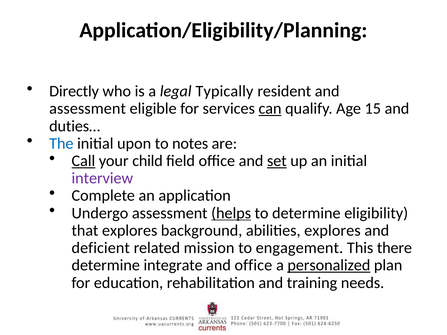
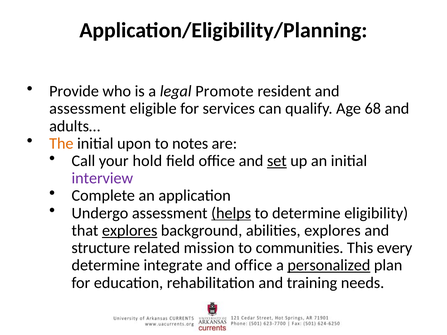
Directly: Directly -> Provide
Typically: Typically -> Promote
can underline: present -> none
15: 15 -> 68
duties…: duties… -> adults…
The colour: blue -> orange
Call underline: present -> none
child: child -> hold
explores at (130, 231) underline: none -> present
deficient: deficient -> structure
engagement: engagement -> communities
there: there -> every
